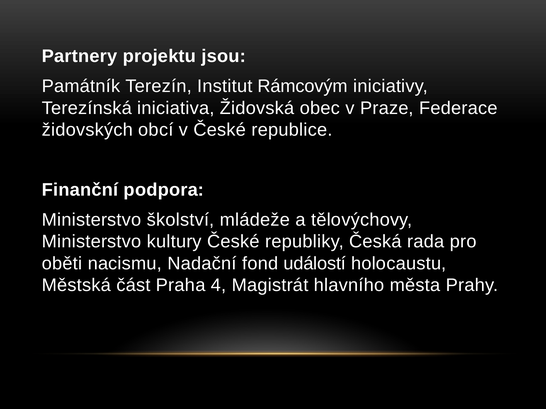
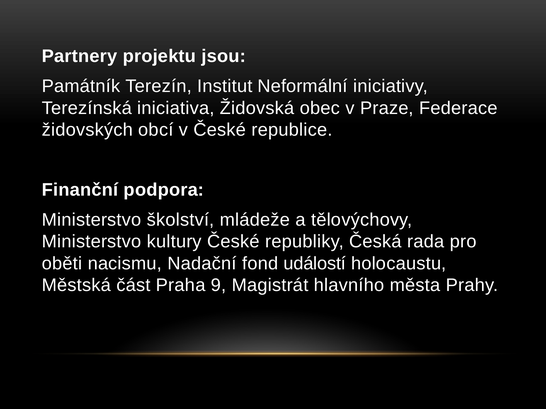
Rámcovým: Rámcovým -> Neformální
4: 4 -> 9
